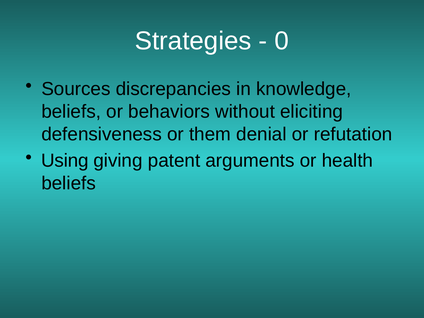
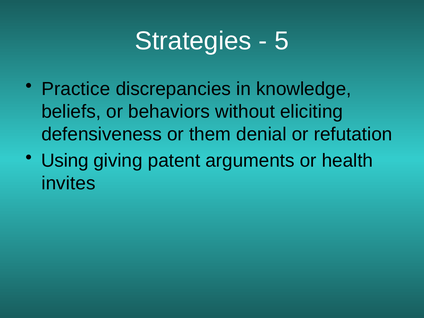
0: 0 -> 5
Sources: Sources -> Practice
beliefs at (69, 183): beliefs -> invites
